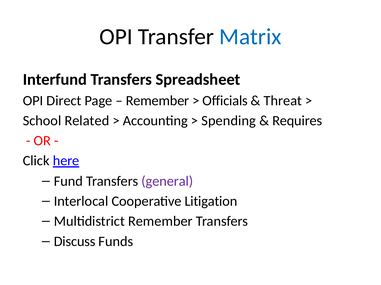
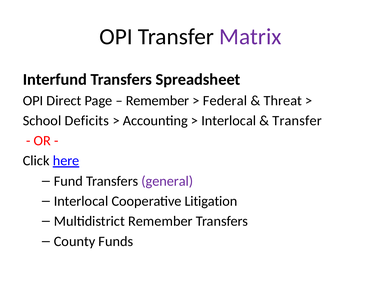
Matrix colour: blue -> purple
Officials: Officials -> Federal
Related: Related -> Deficits
Spending at (229, 121): Spending -> Interlocal
Requires at (297, 121): Requires -> Transfer
Discuss: Discuss -> County
